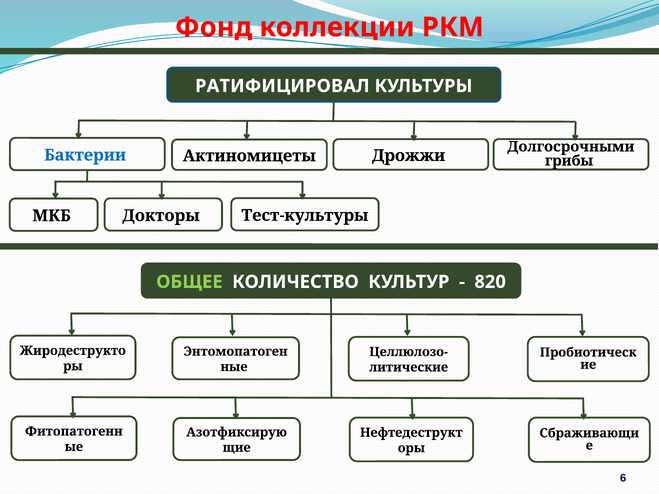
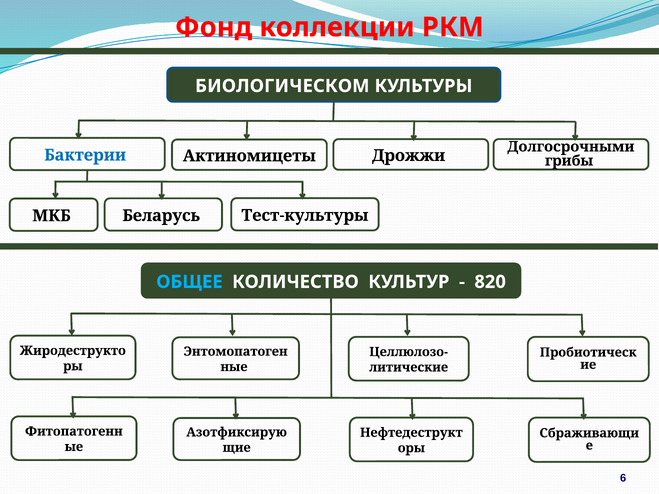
РАТИФИЦИРОВАЛ: РАТИФИЦИРОВАЛ -> БИОЛОГИЧЕСКОМ
Докторы: Докторы -> Беларусь
ОБЩЕЕ colour: light green -> light blue
